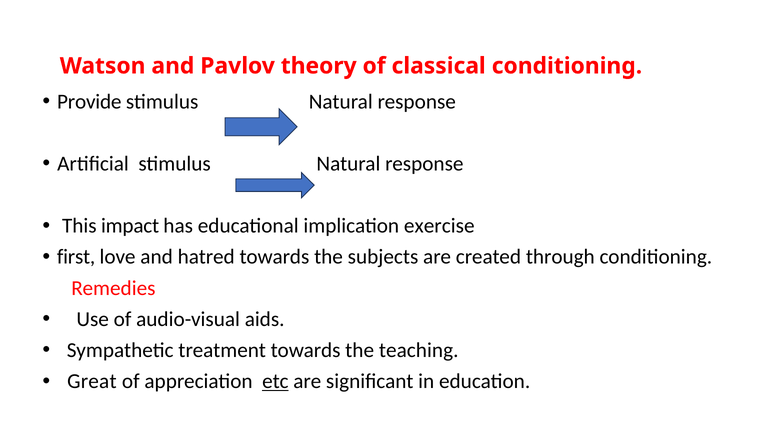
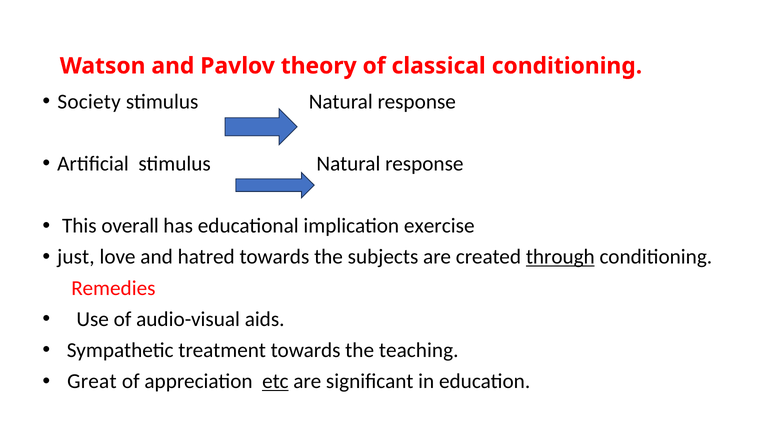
Provide: Provide -> Society
impact: impact -> overall
first: first -> just
through underline: none -> present
